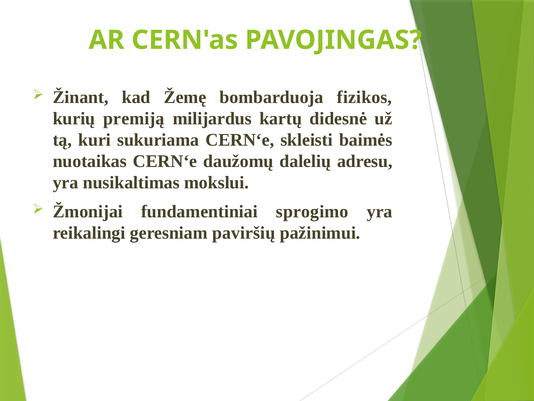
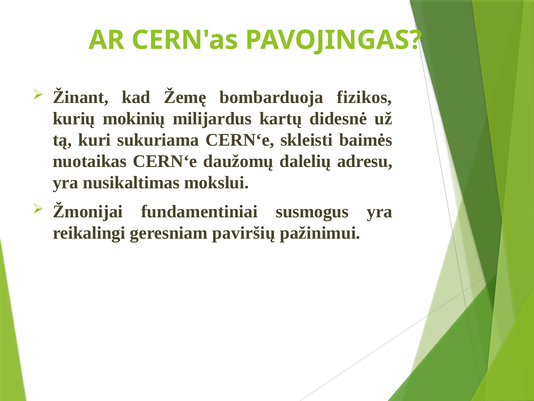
premiją: premiją -> mokinių
sprogimo: sprogimo -> susmogus
